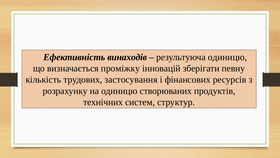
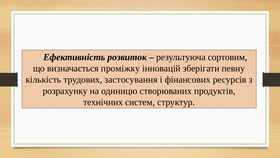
винаходів: винаходів -> розвиток
результуюча одиницю: одиницю -> сортовим
